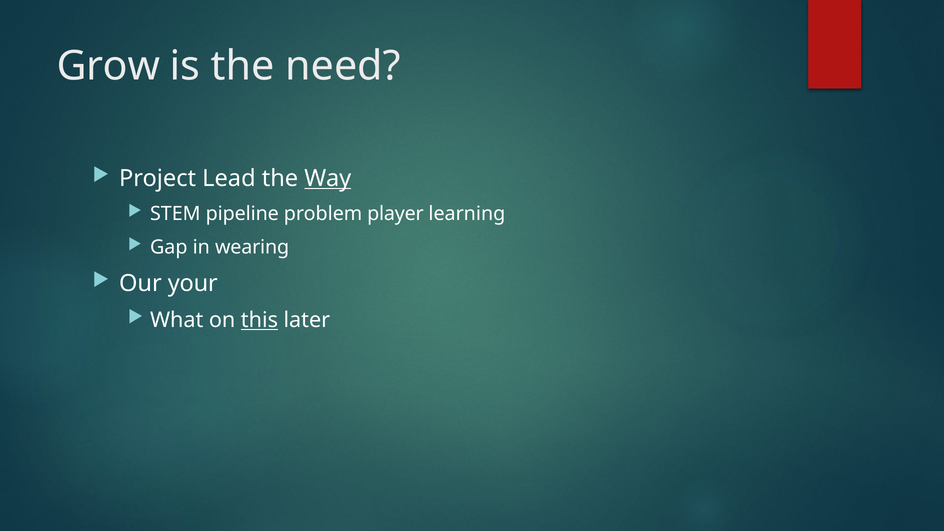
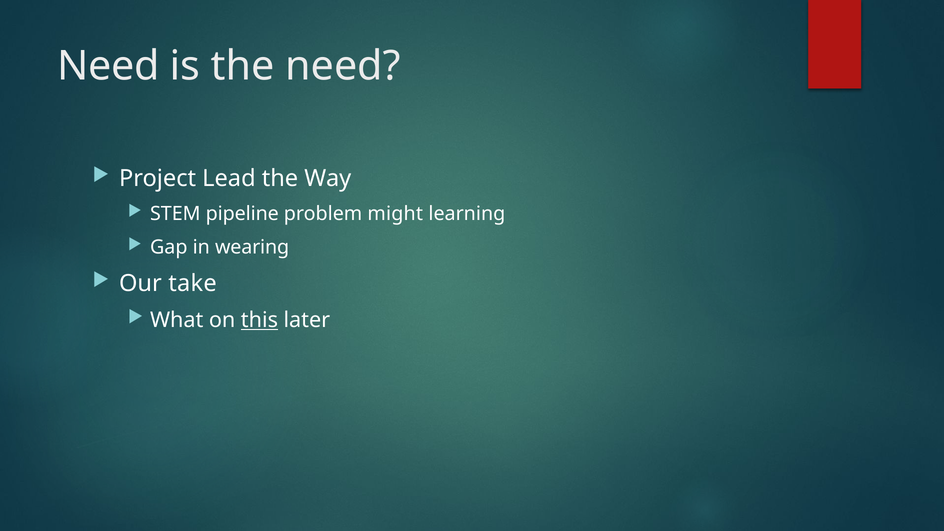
Grow at (108, 66): Grow -> Need
Way underline: present -> none
player: player -> might
your: your -> take
